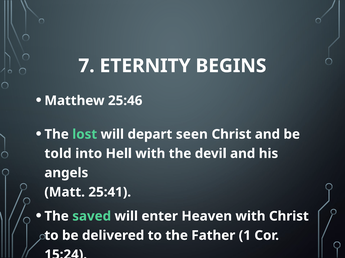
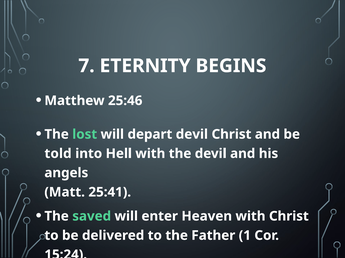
depart seen: seen -> devil
